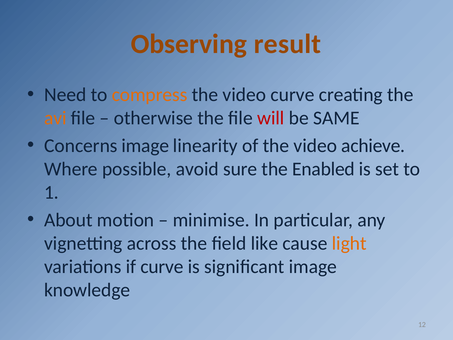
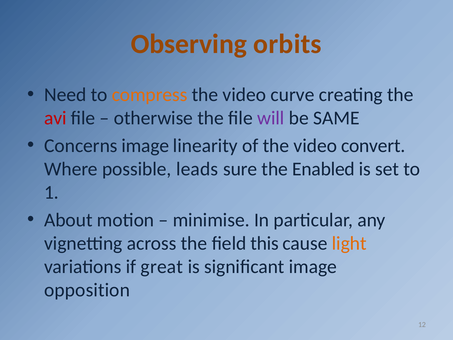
result: result -> orbits
avi colour: orange -> red
will colour: red -> purple
achieve: achieve -> convert
avoid: avoid -> leads
like: like -> this
if curve: curve -> great
knowledge: knowledge -> opposition
